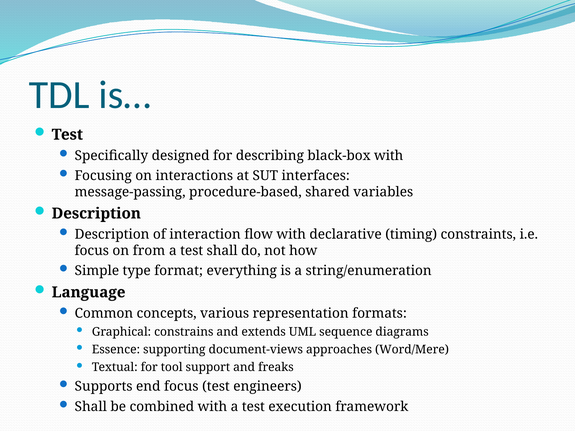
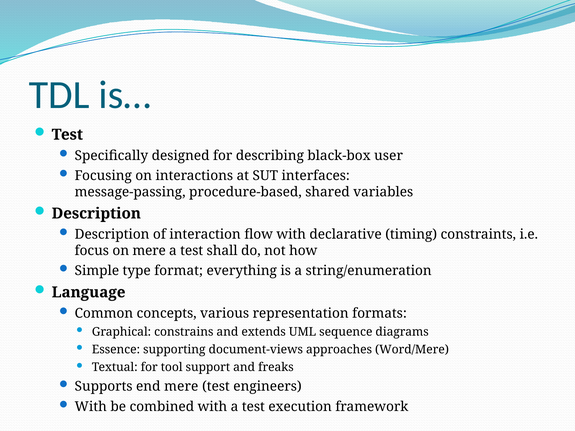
black-box with: with -> user
on from: from -> mere
end focus: focus -> mere
Shall at (91, 407): Shall -> With
